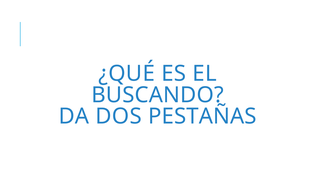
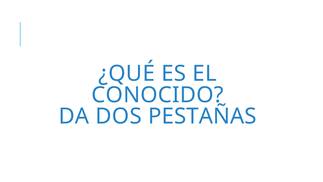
BUSCANDO: BUSCANDO -> CONOCIDO
